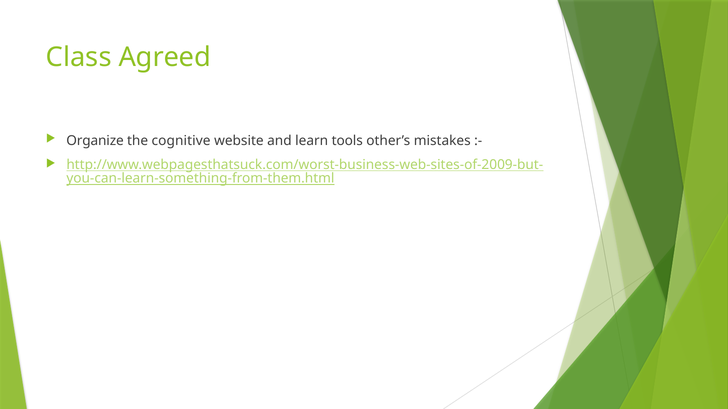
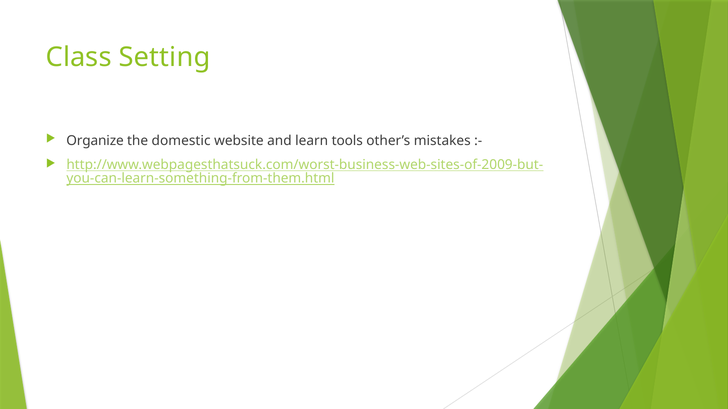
Agreed: Agreed -> Setting
cognitive: cognitive -> domestic
